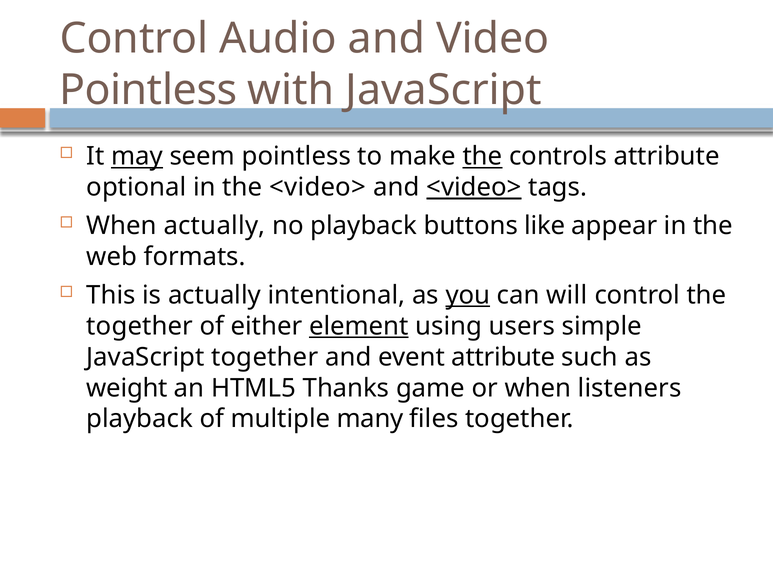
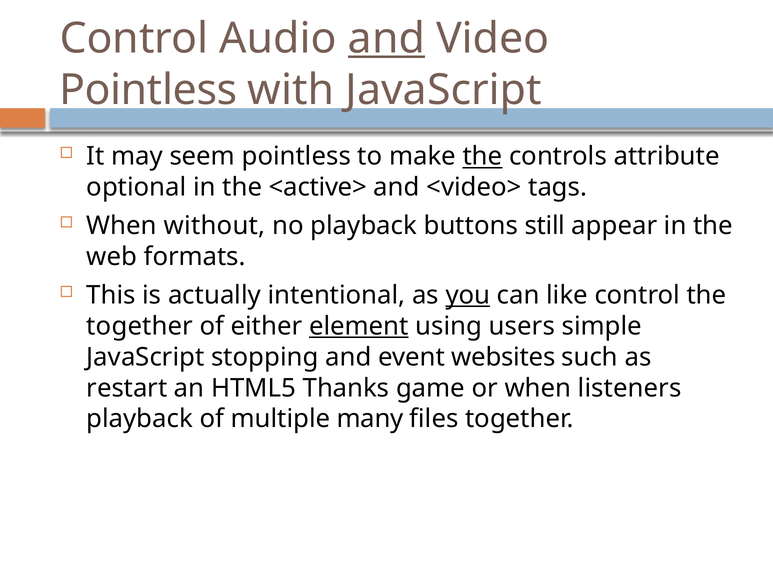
and at (386, 38) underline: none -> present
may underline: present -> none
the <video>: <video> -> <active>
<video> at (474, 187) underline: present -> none
When actually: actually -> without
like: like -> still
will: will -> like
JavaScript together: together -> stopping
event attribute: attribute -> websites
weight: weight -> restart
